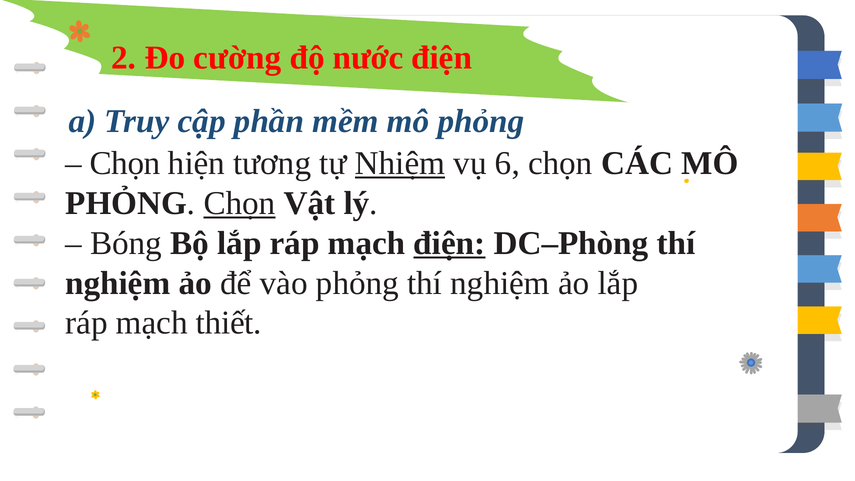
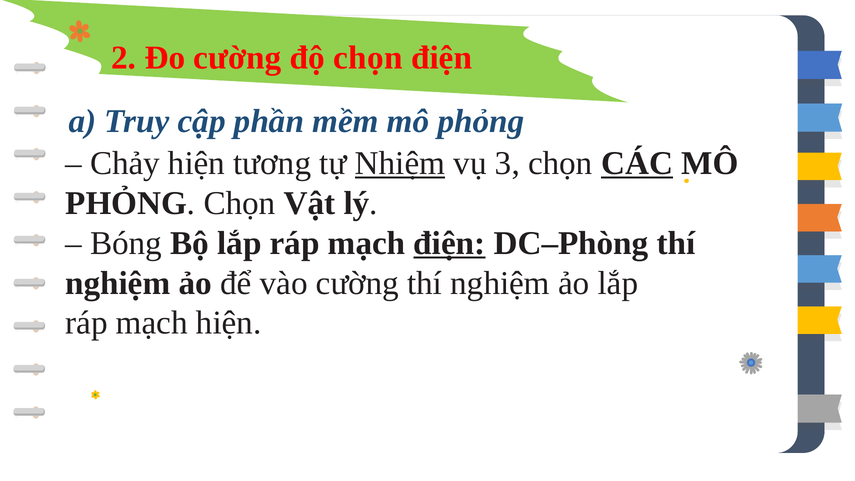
độ nước: nước -> chọn
Chọn at (125, 163): Chọn -> Chảy
6: 6 -> 3
CÁC underline: none -> present
Chọn at (239, 203) underline: present -> none
vào phỏng: phỏng -> cường
mạch thiết: thiết -> hiện
